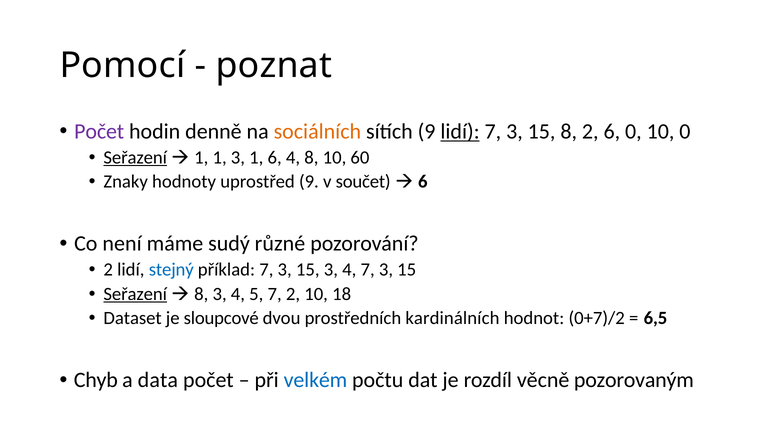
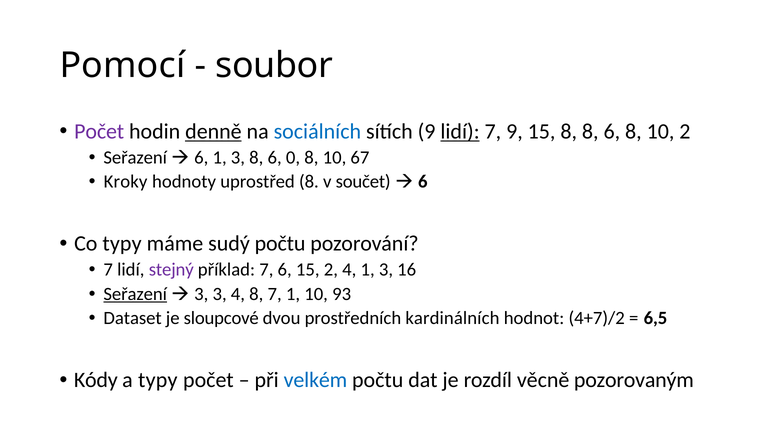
poznat: poznat -> soubor
denně underline: none -> present
sociálních colour: orange -> blue
3 at (514, 132): 3 -> 9
8 2: 2 -> 8
6 0: 0 -> 8
10 0: 0 -> 2
Seřazení at (135, 158) underline: present -> none
1 at (201, 158): 1 -> 6
3 1: 1 -> 8
6 4: 4 -> 0
60: 60 -> 67
Znaky: Znaky -> Kroky
uprostřed 9: 9 -> 8
Co není: není -> typy
sudý různé: různé -> počtu
2 at (108, 270): 2 -> 7
stejný colour: blue -> purple
příklad 7 3: 3 -> 6
15 3: 3 -> 2
4 7: 7 -> 1
15 at (407, 270): 15 -> 16
8 at (201, 294): 8 -> 3
4 5: 5 -> 8
7 2: 2 -> 1
18: 18 -> 93
0+7)/2: 0+7)/2 -> 4+7)/2
Chyb: Chyb -> Kódy
a data: data -> typy
